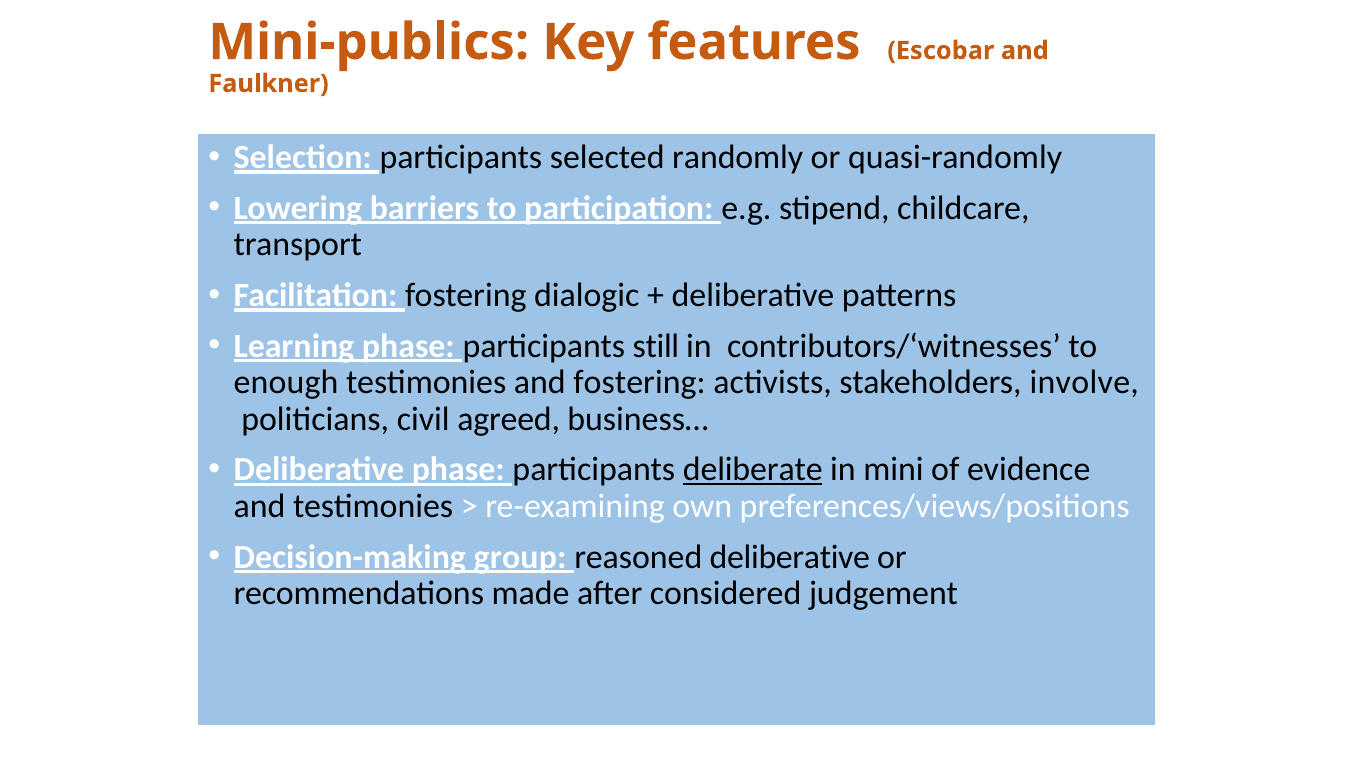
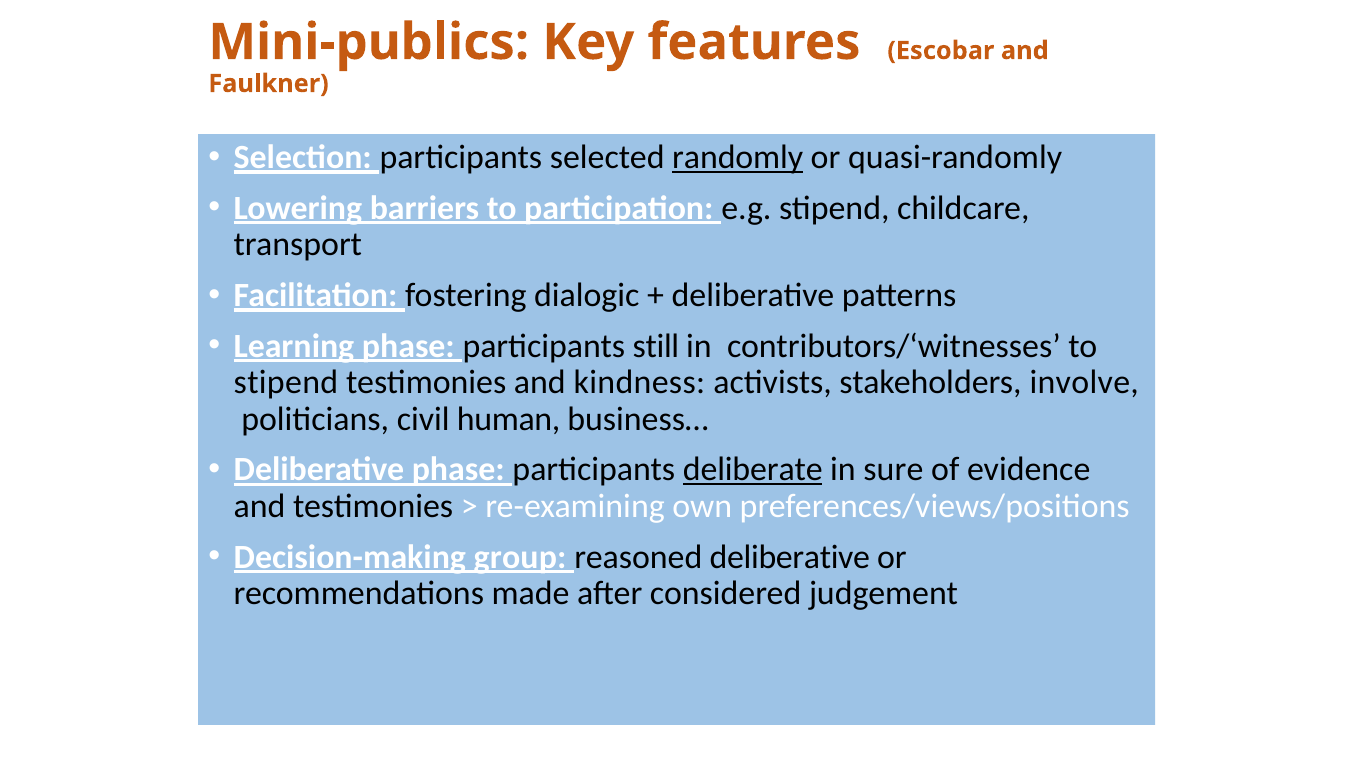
randomly underline: none -> present
enough at (286, 383): enough -> stipend
and fostering: fostering -> kindness
agreed: agreed -> human
mini: mini -> sure
